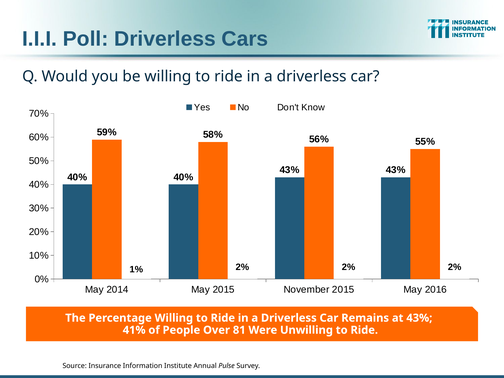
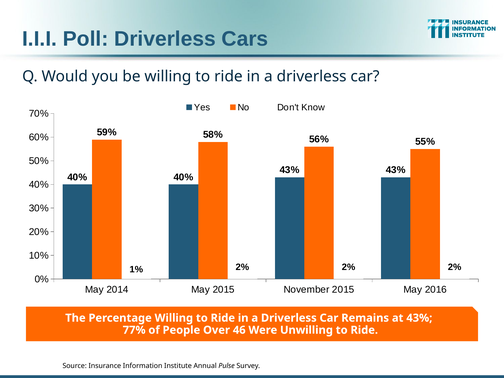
41%: 41% -> 77%
81: 81 -> 46
